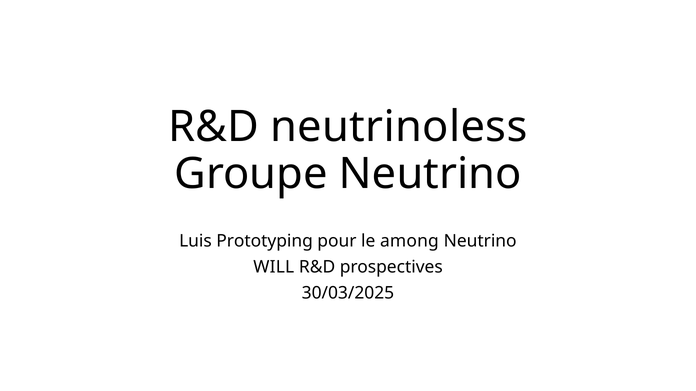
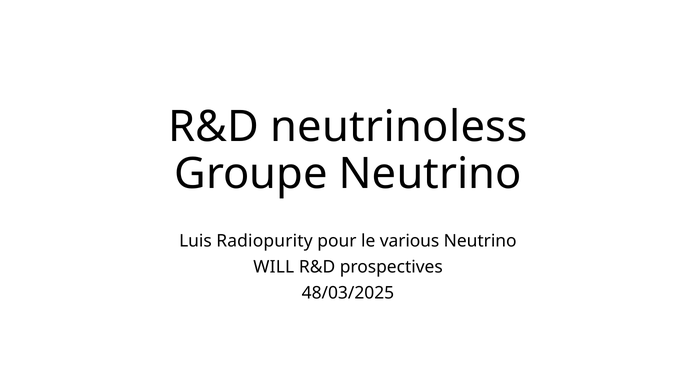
Prototyping: Prototyping -> Radiopurity
among: among -> various
30/03/2025: 30/03/2025 -> 48/03/2025
